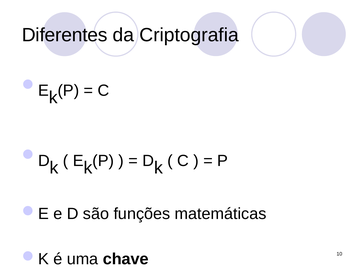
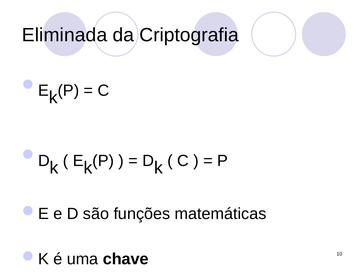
Diferentes: Diferentes -> Eliminada
